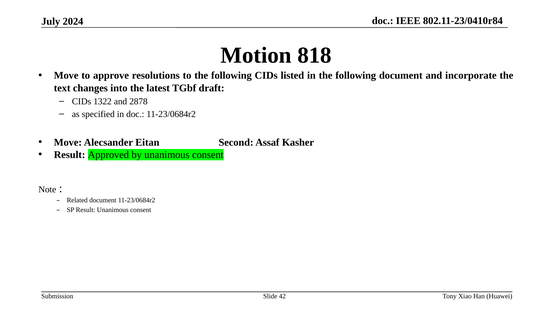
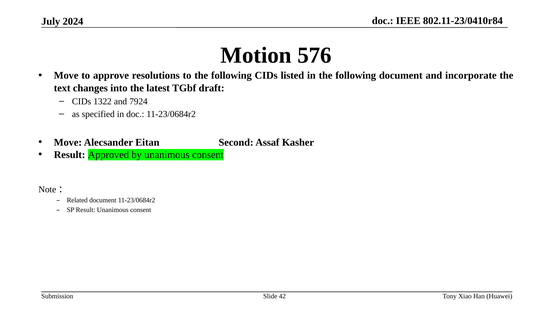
818: 818 -> 576
2878: 2878 -> 7924
